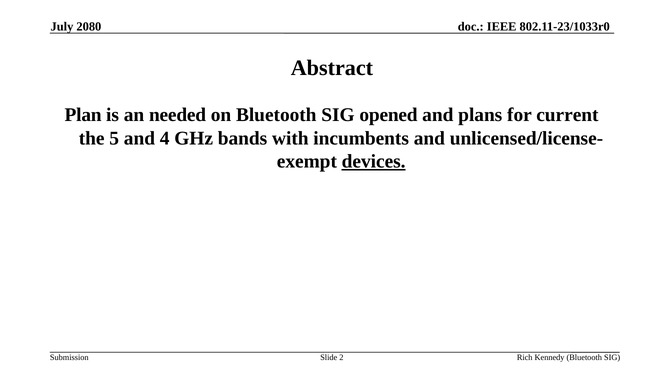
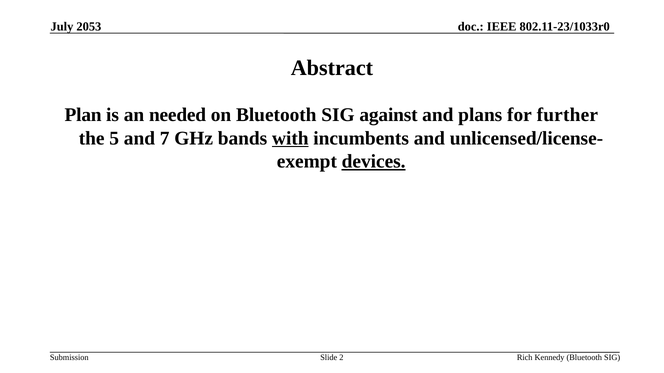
2080: 2080 -> 2053
opened: opened -> against
current: current -> further
4: 4 -> 7
with underline: none -> present
